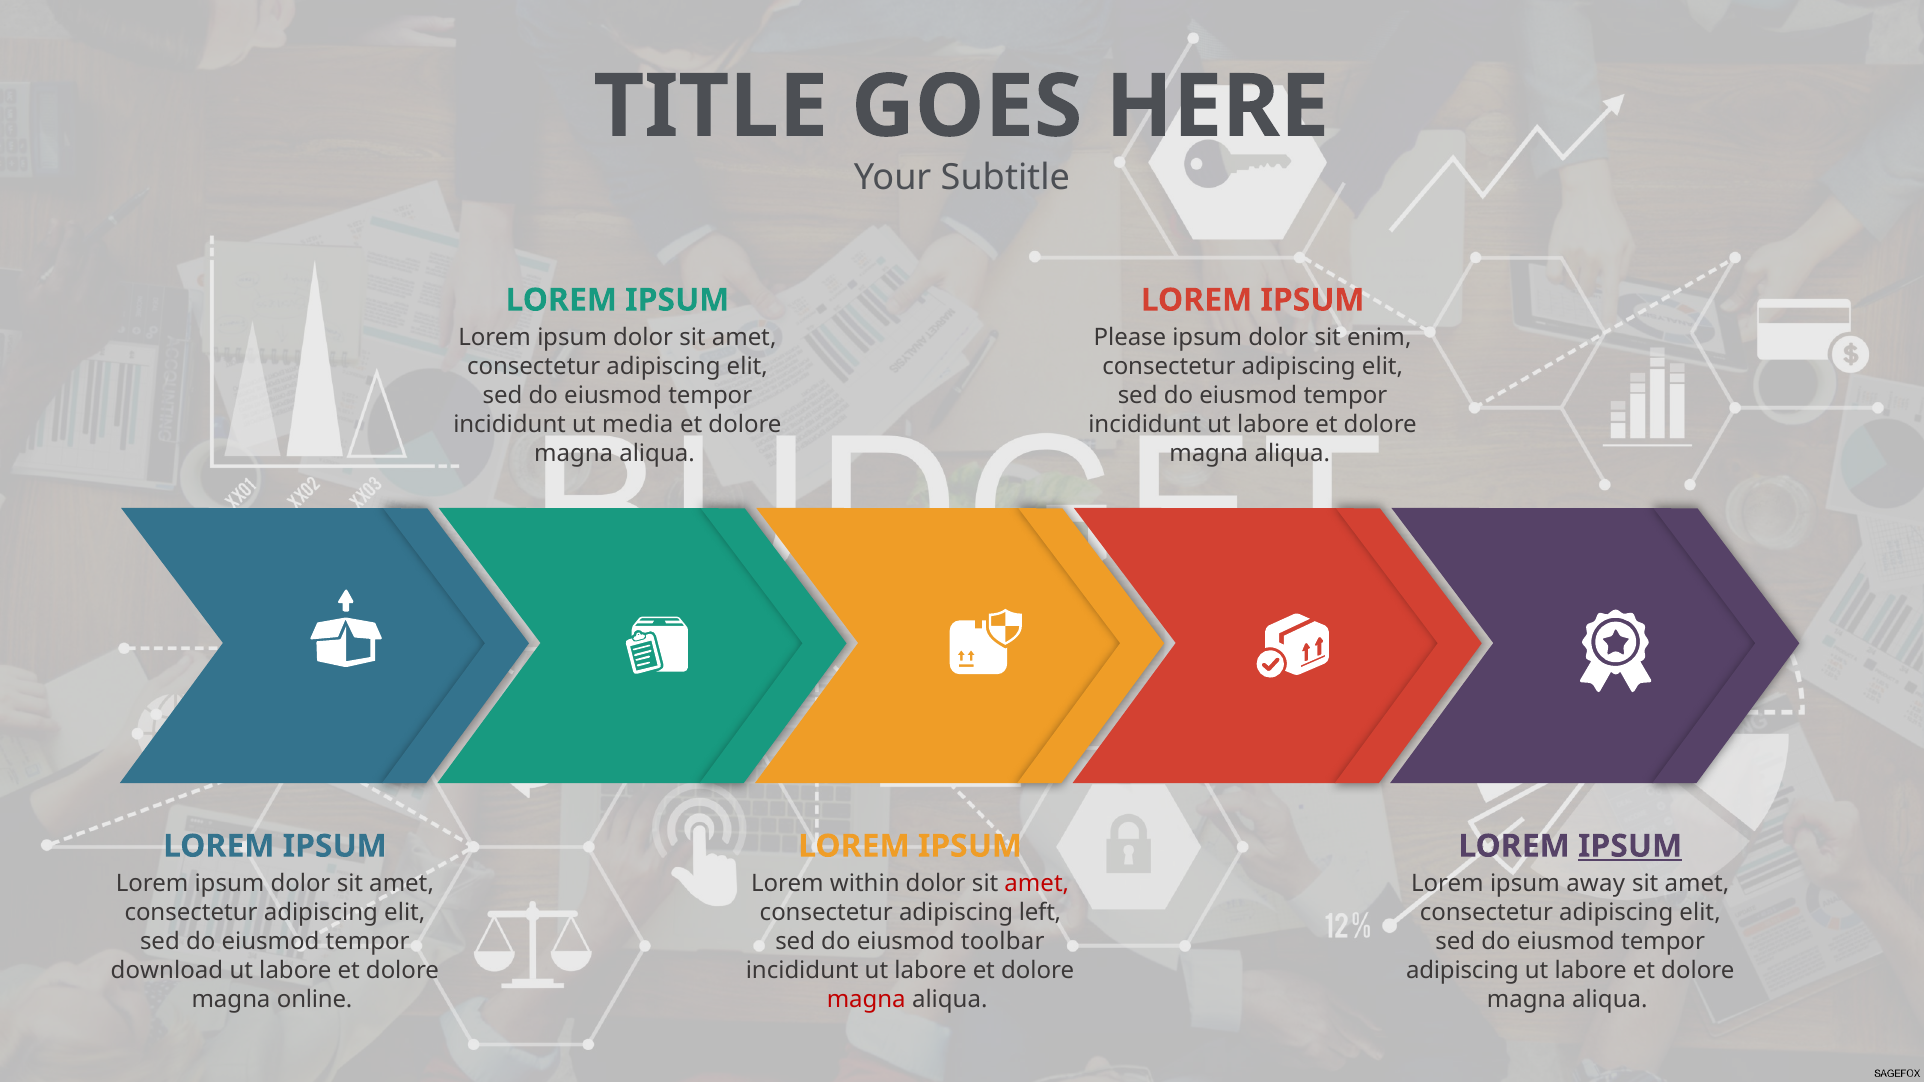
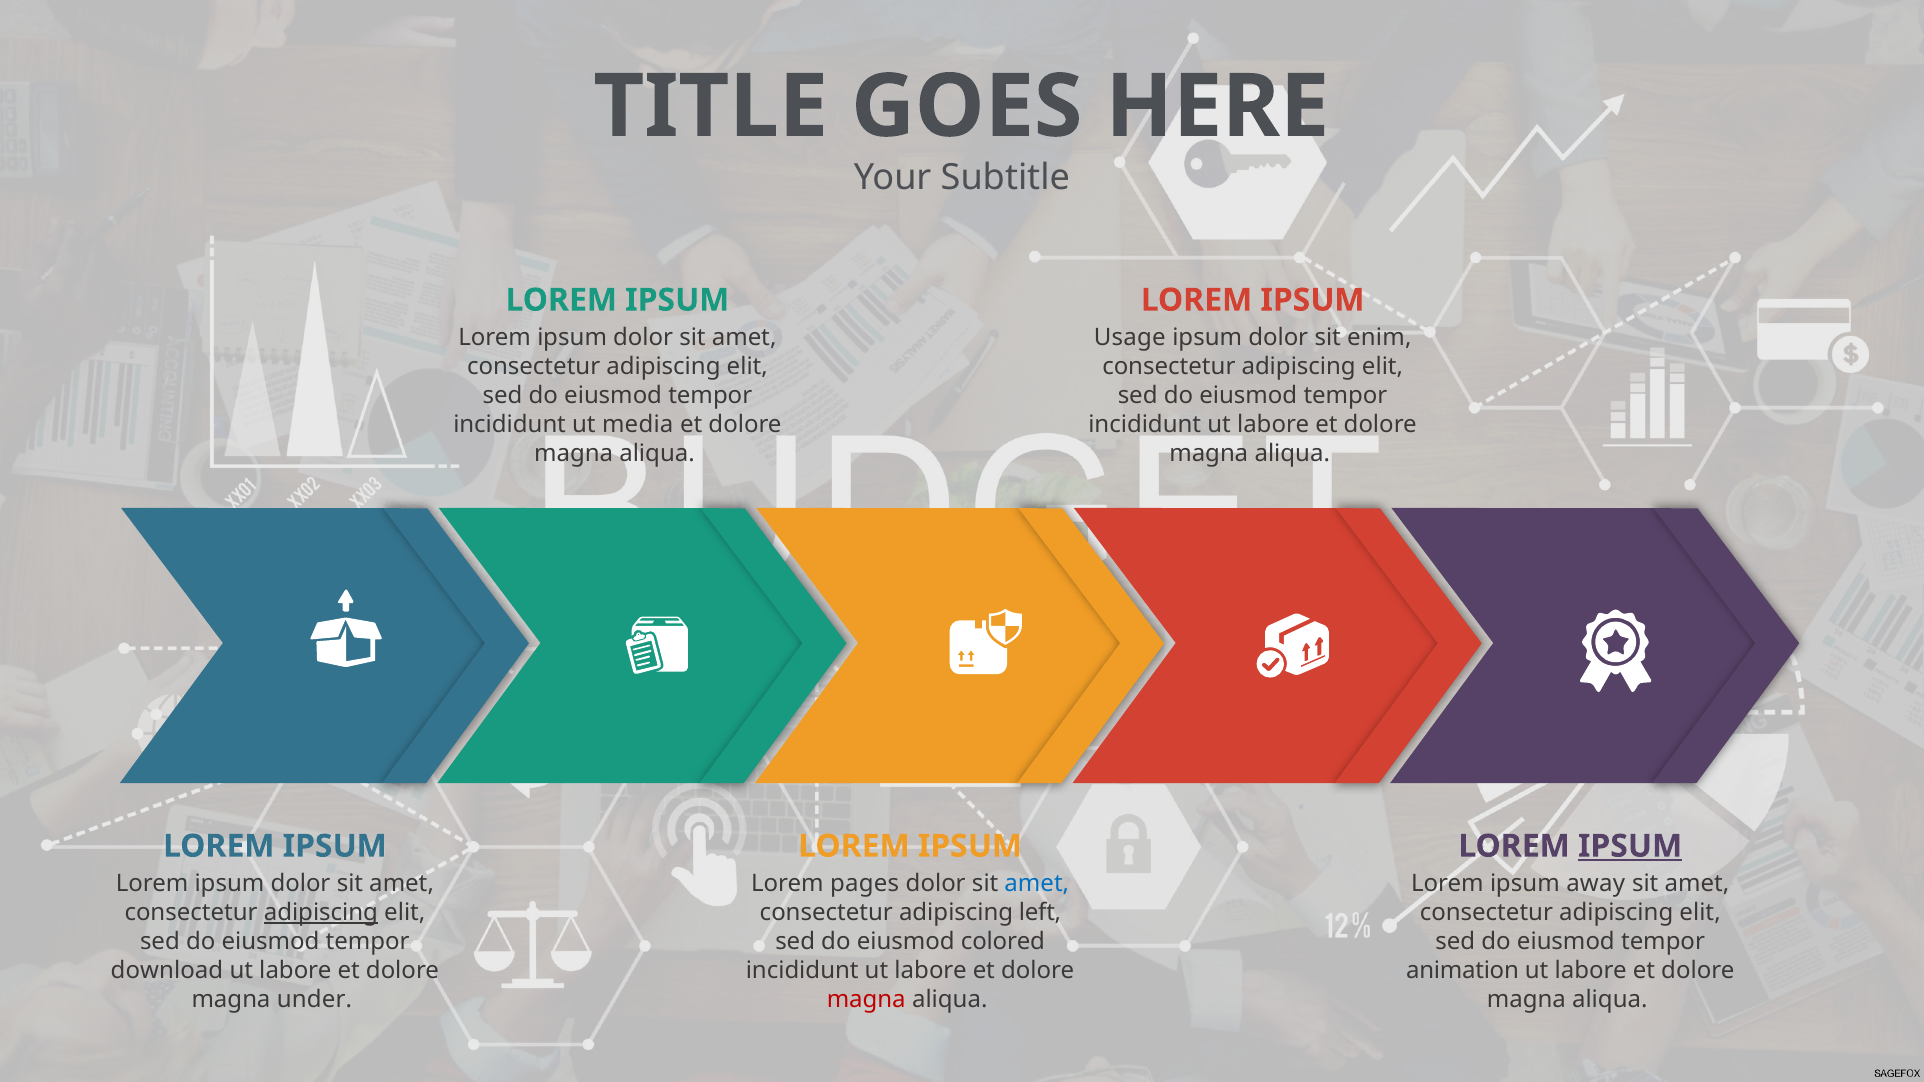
Please: Please -> Usage
within: within -> pages
amet at (1037, 884) colour: red -> blue
adipiscing at (321, 913) underline: none -> present
toolbar: toolbar -> colored
adipiscing at (1462, 971): adipiscing -> animation
online: online -> under
